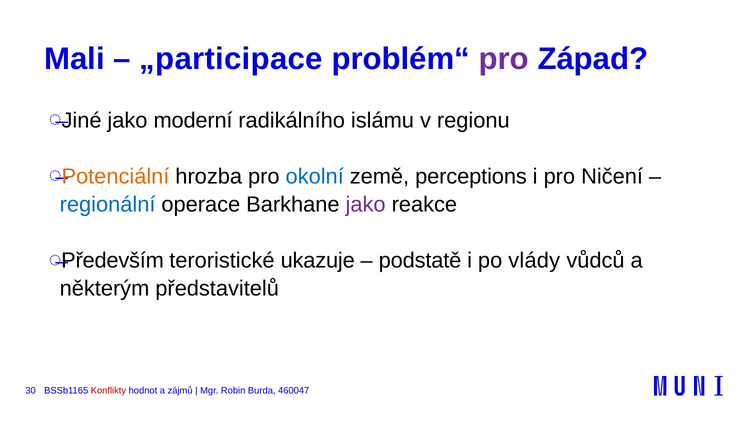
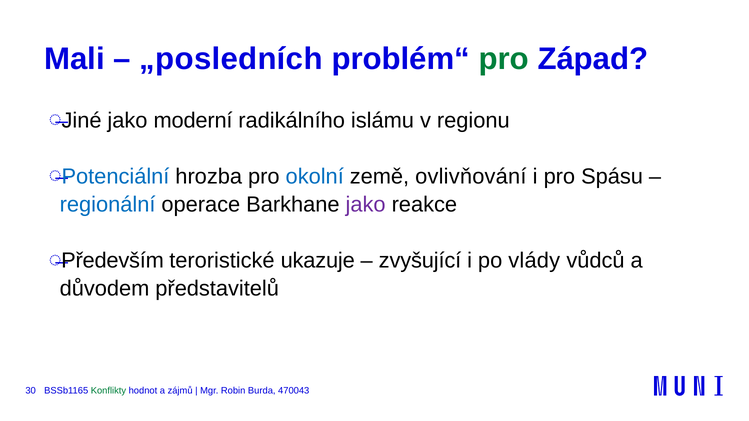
„participace: „participace -> „posledních
pro at (504, 59) colour: purple -> green
Potenciální colour: orange -> blue
perceptions: perceptions -> ovlivňování
Ničení: Ničení -> Spásu
podstatě: podstatě -> zvyšující
některým: některým -> důvodem
Konflikty colour: red -> green
460047: 460047 -> 470043
